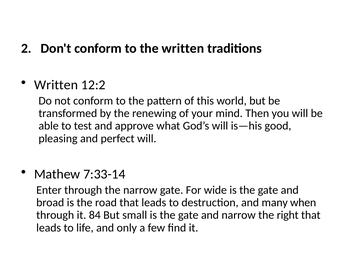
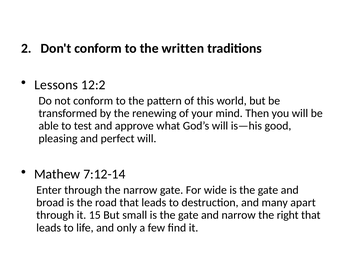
Written at (56, 85): Written -> Lessons
7:33-14: 7:33-14 -> 7:12-14
when: when -> apart
84: 84 -> 15
